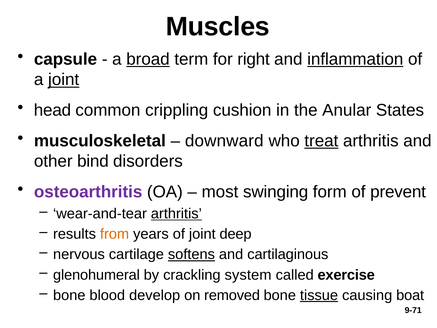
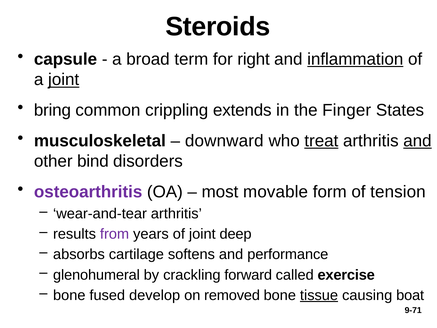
Muscles: Muscles -> Steroids
broad underline: present -> none
head: head -> bring
cushion: cushion -> extends
Anular: Anular -> Finger
and at (417, 141) underline: none -> present
swinging: swinging -> movable
prevent: prevent -> tension
arthritis at (176, 214) underline: present -> none
from colour: orange -> purple
nervous: nervous -> absorbs
softens underline: present -> none
cartilaginous: cartilaginous -> performance
system: system -> forward
blood: blood -> fused
